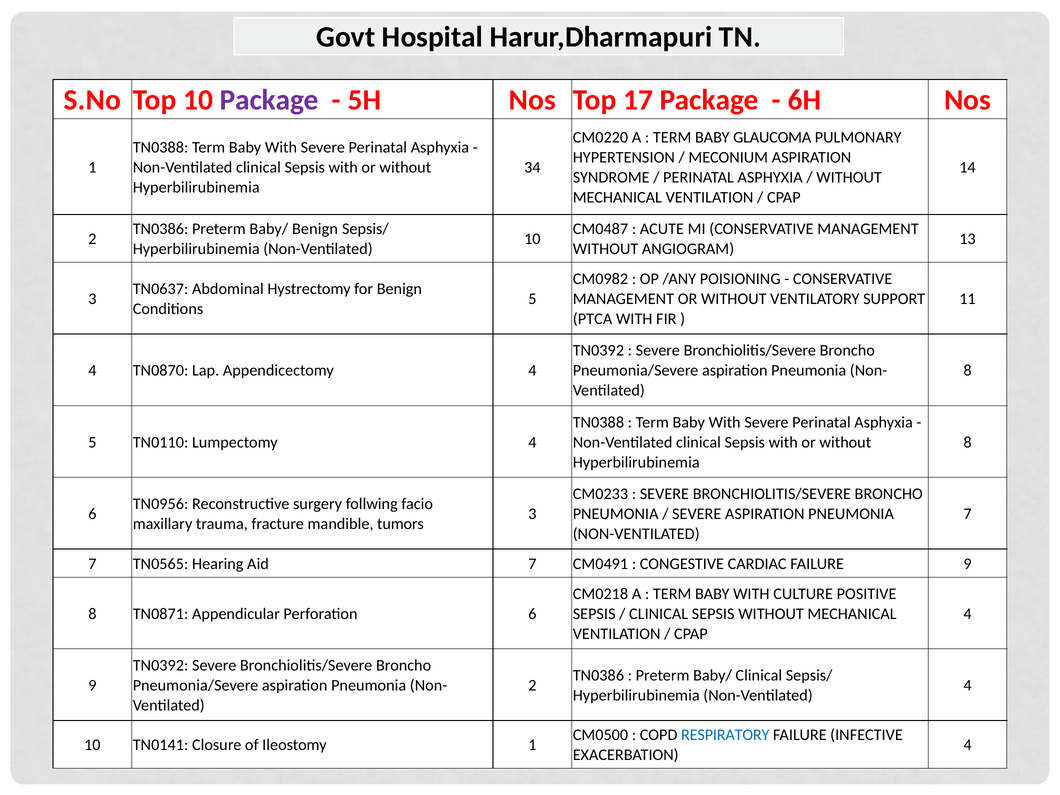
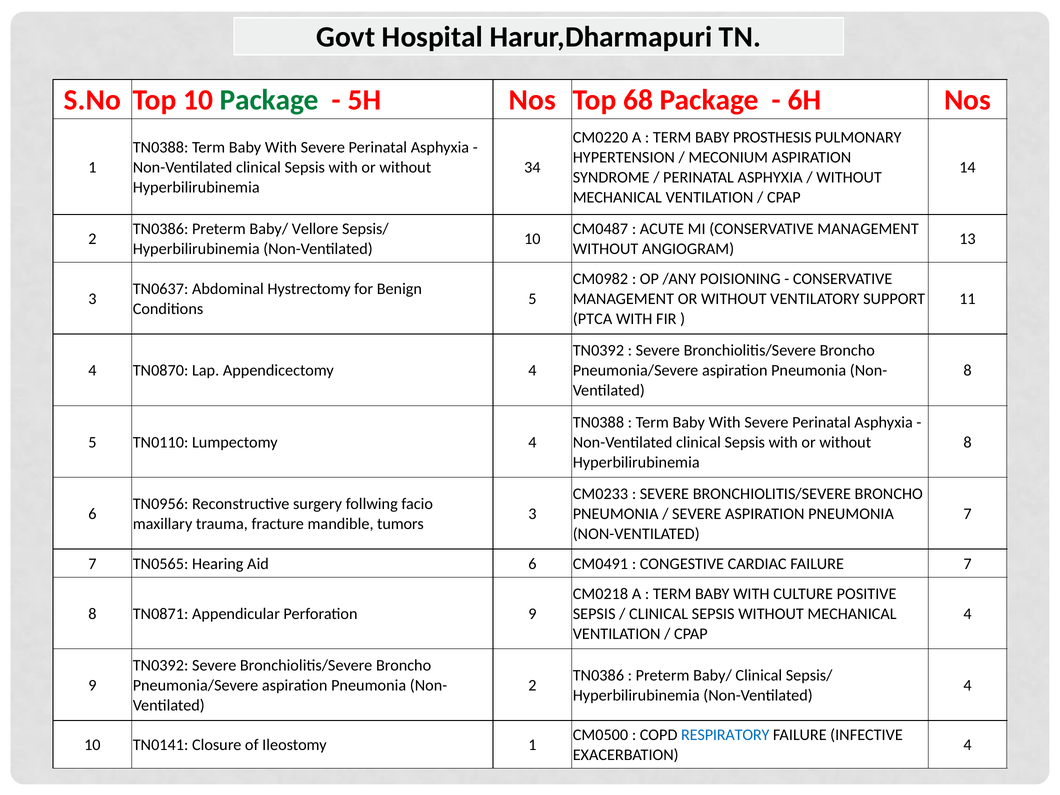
Package at (269, 100) colour: purple -> green
17: 17 -> 68
GLAUCOMA: GLAUCOMA -> PROSTHESIS
Baby/ Benign: Benign -> Vellore
Aid 7: 7 -> 6
FAILURE 9: 9 -> 7
Perforation 6: 6 -> 9
